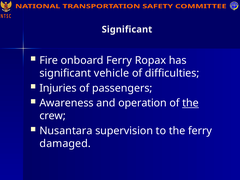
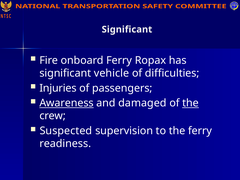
Awareness underline: none -> present
operation: operation -> damaged
Nusantara: Nusantara -> Suspected
damaged: damaged -> readiness
